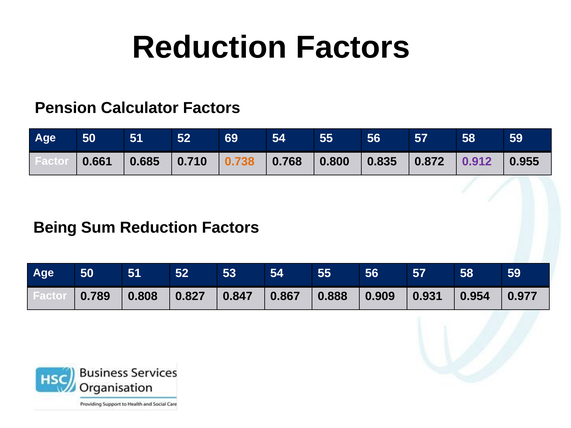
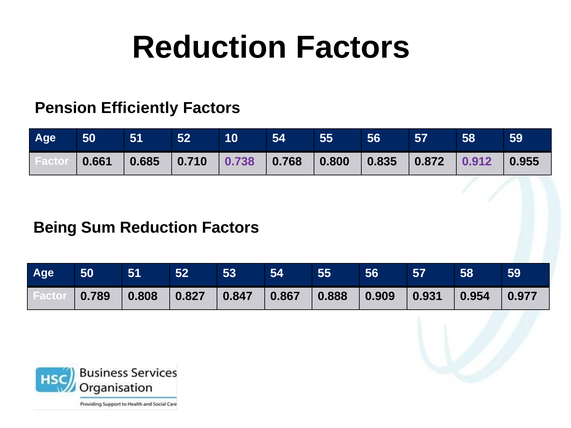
Calculator: Calculator -> Efficiently
69: 69 -> 10
0.738 colour: orange -> purple
